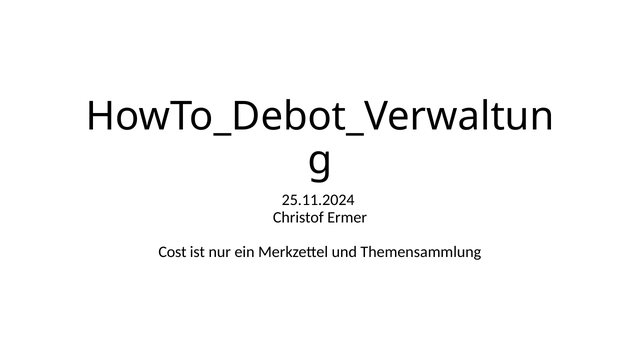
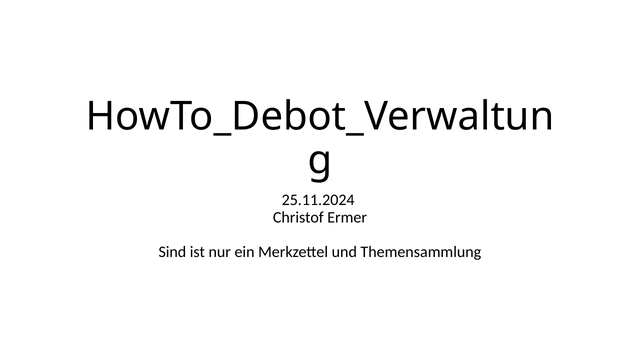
Cost: Cost -> Sind
